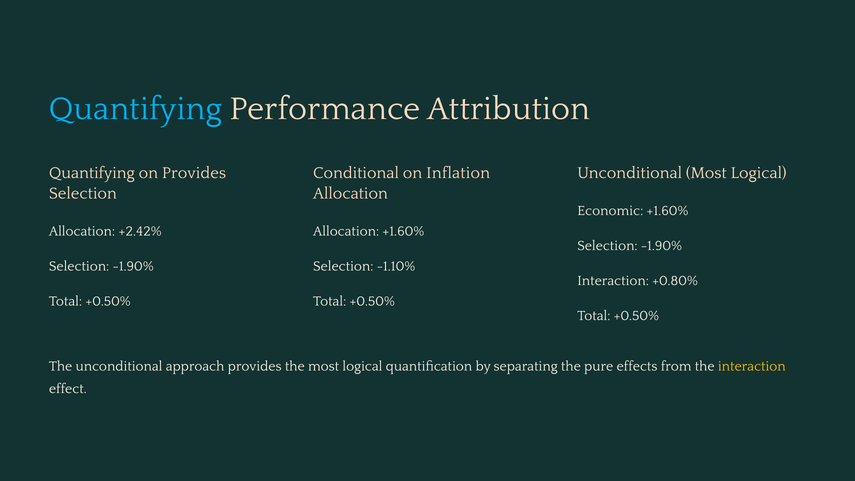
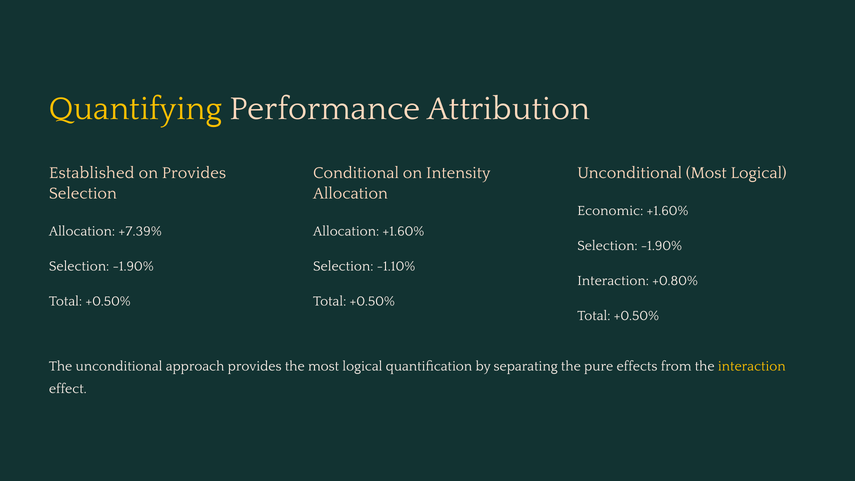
Quantifying at (136, 108) colour: light blue -> yellow
Quantifying at (92, 173): Quantifying -> Established
Inflation: Inflation -> Intensity
+2.42%: +2.42% -> +7.39%
